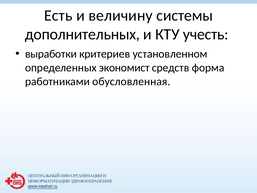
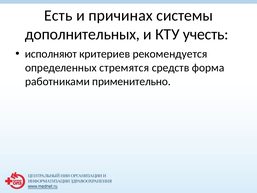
величину: величину -> причинах
выработки: выработки -> исполняют
установленном: установленном -> рекомендуется
экономист: экономист -> стремятся
обусловленная: обусловленная -> применительно
